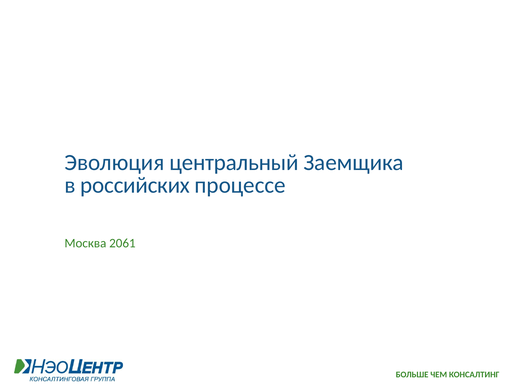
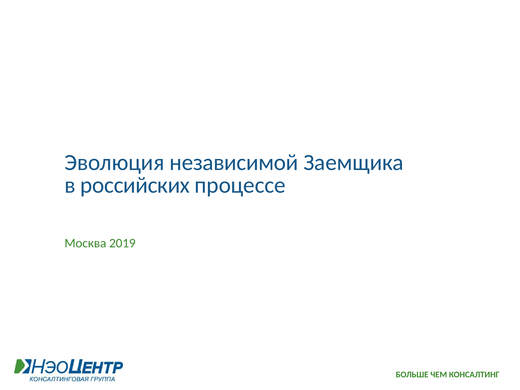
центральный: центральный -> независимой
2061: 2061 -> 2019
